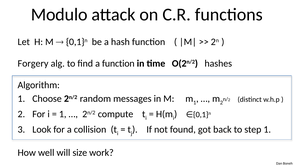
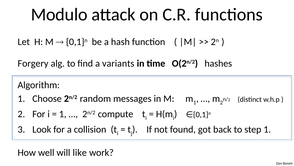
a function: function -> variants
size: size -> like
